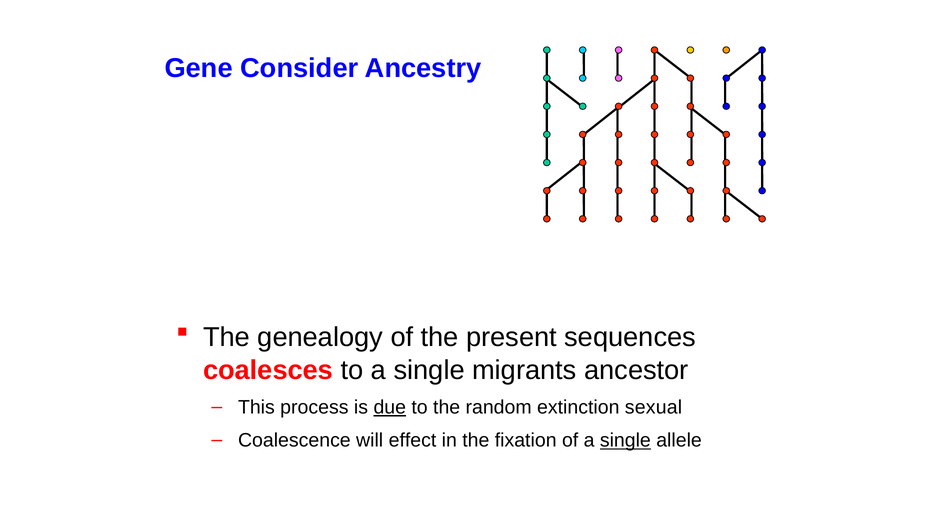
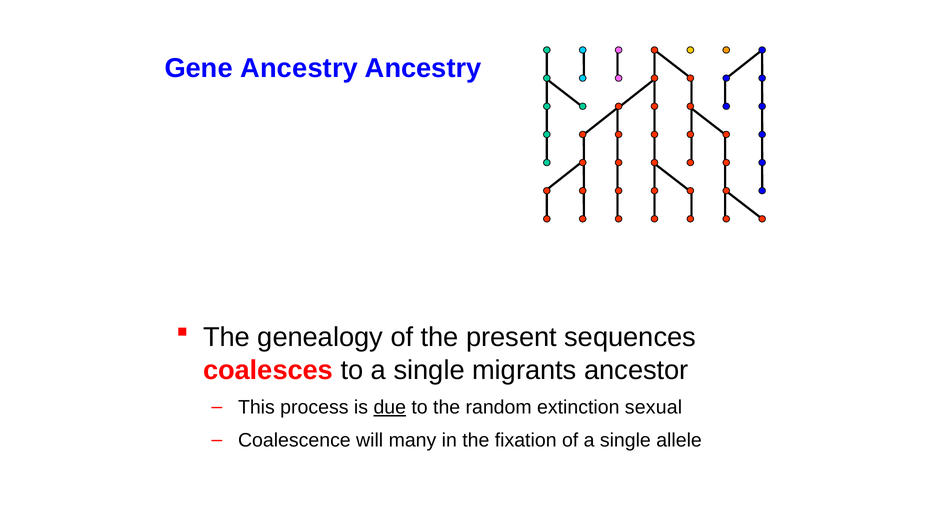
Gene Consider: Consider -> Ancestry
effect: effect -> many
single at (625, 440) underline: present -> none
